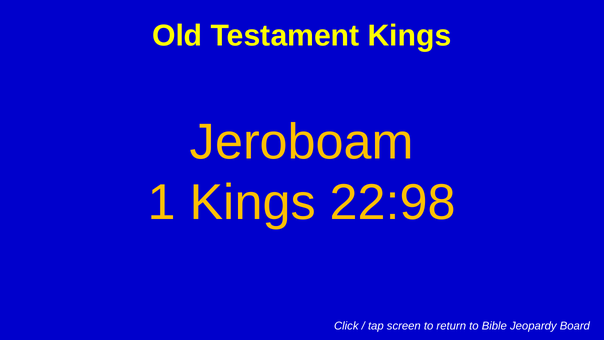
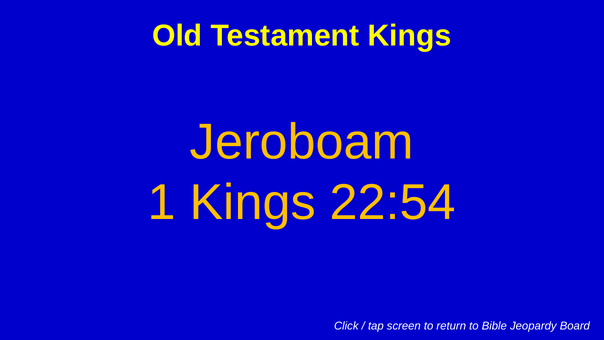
22:98: 22:98 -> 22:54
